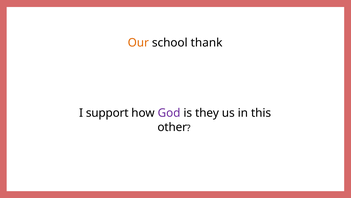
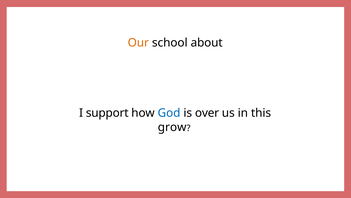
thank: thank -> about
God colour: purple -> blue
they: they -> over
other: other -> grow
